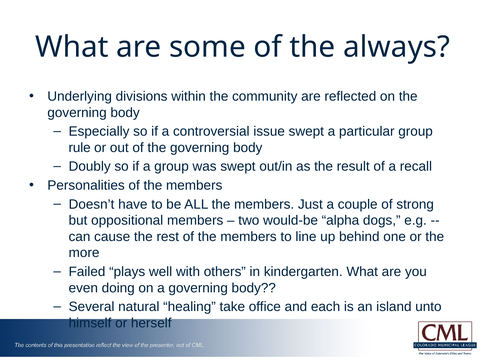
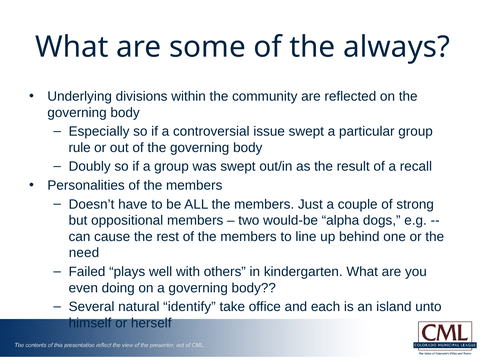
more: more -> need
healing: healing -> identify
